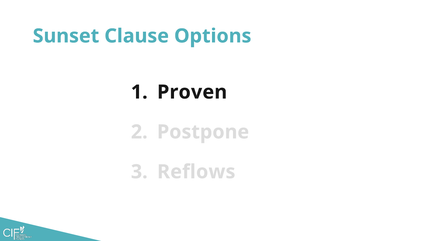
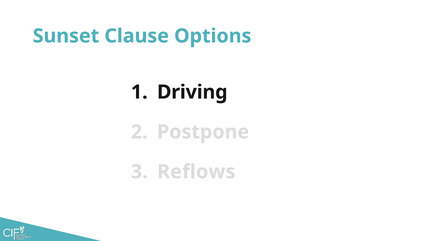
Proven: Proven -> Driving
